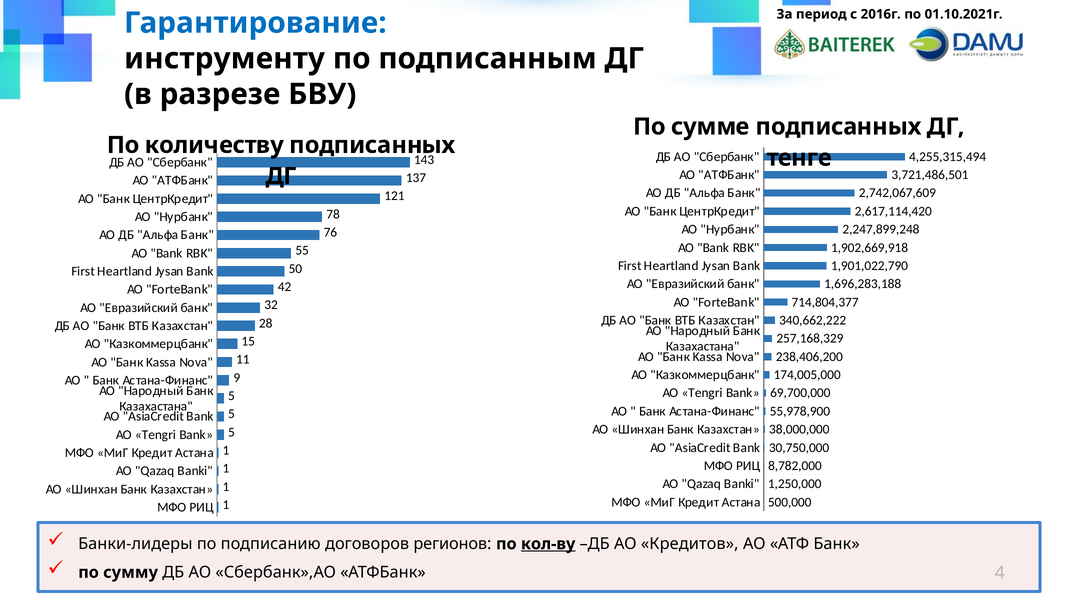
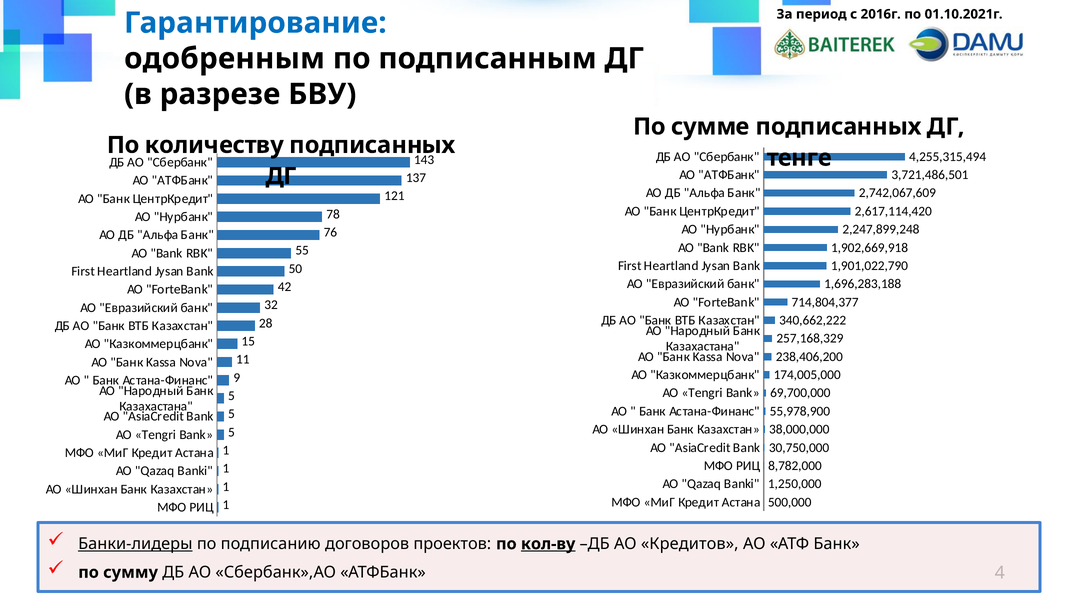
инструменту: инструменту -> одобренным
Банки-лидеры underline: none -> present
регионов: регионов -> проектов
